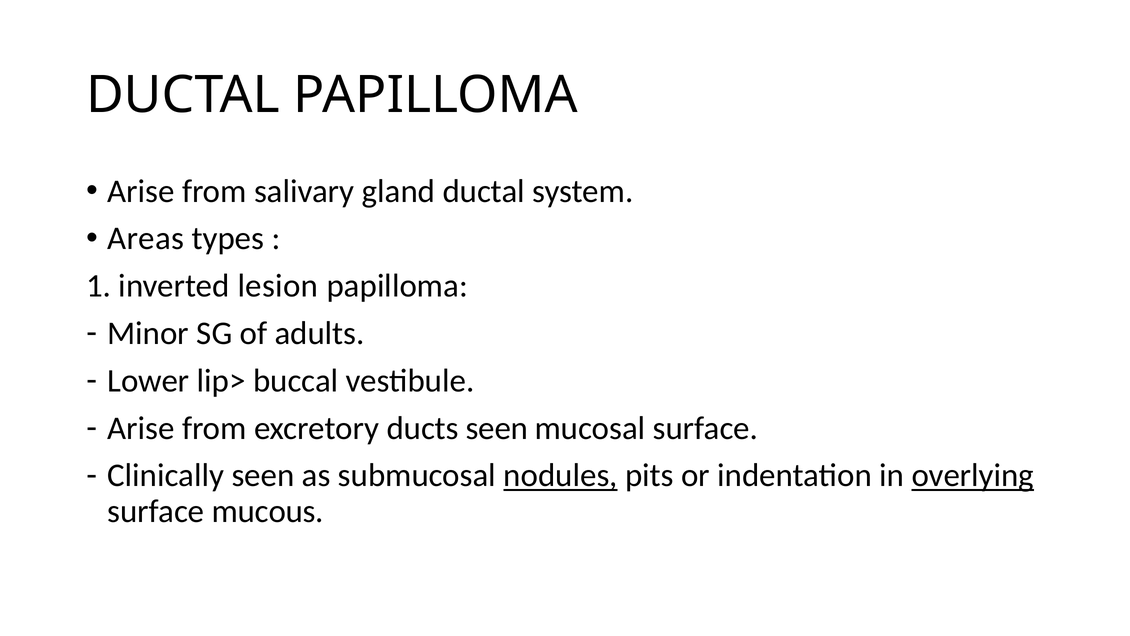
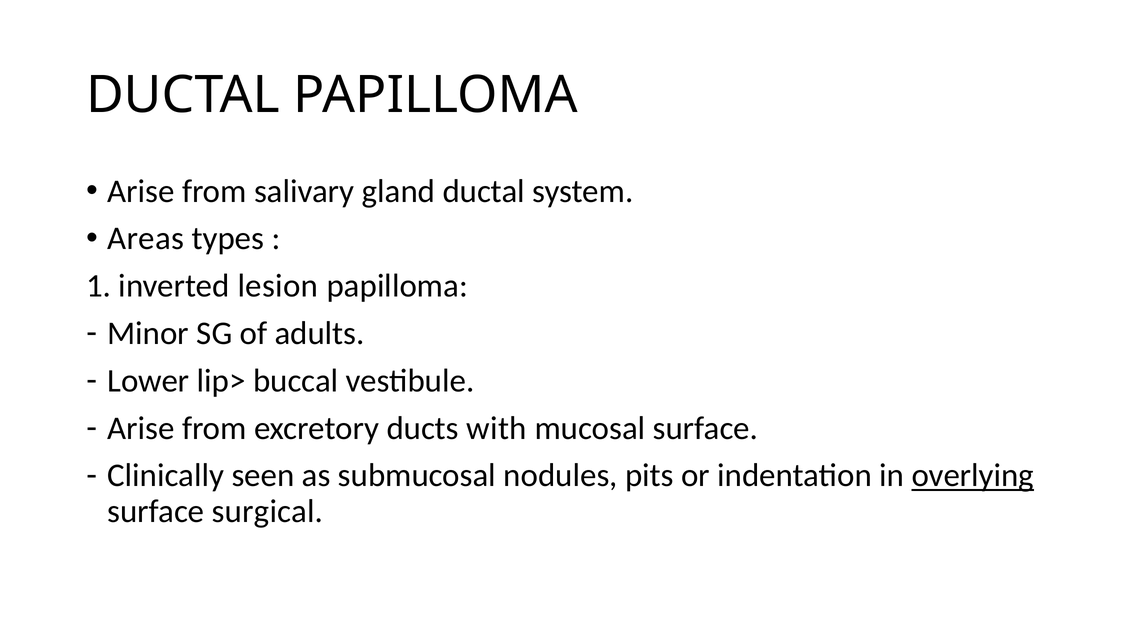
ducts seen: seen -> with
nodules underline: present -> none
mucous: mucous -> surgical
